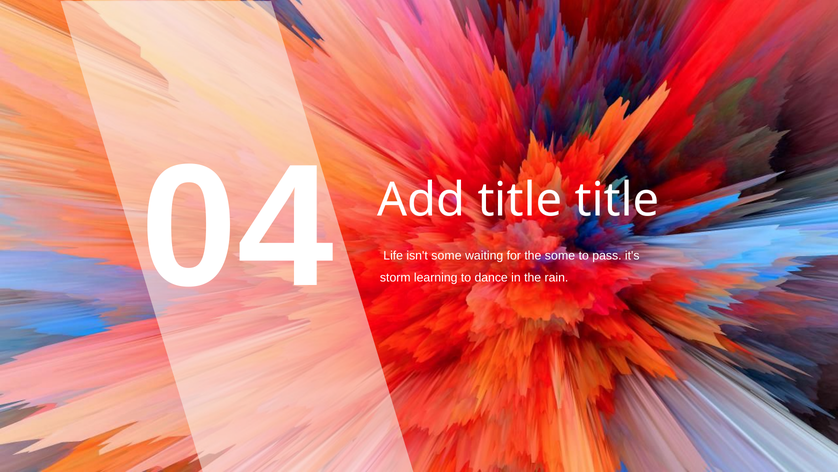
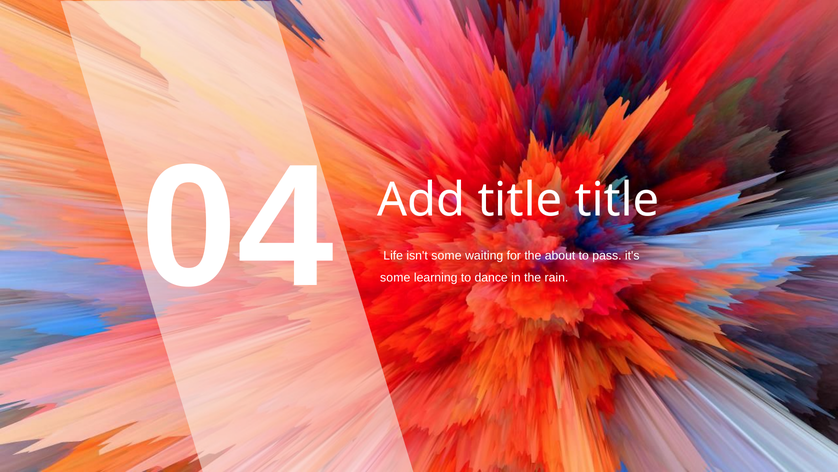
the some: some -> about
storm at (395, 277): storm -> some
